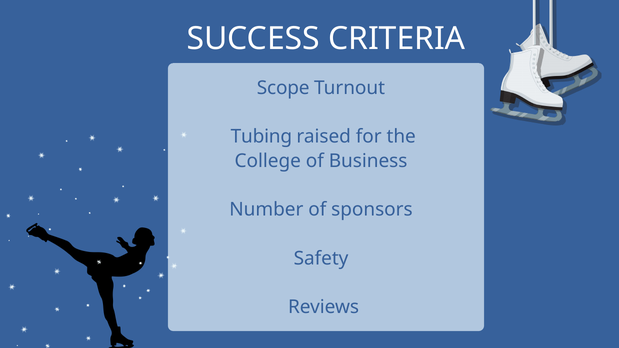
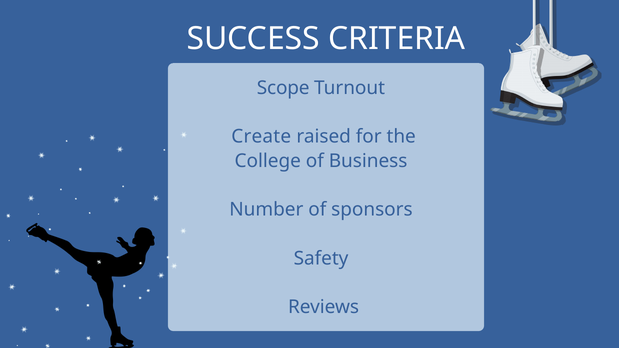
Tubing: Tubing -> Create
